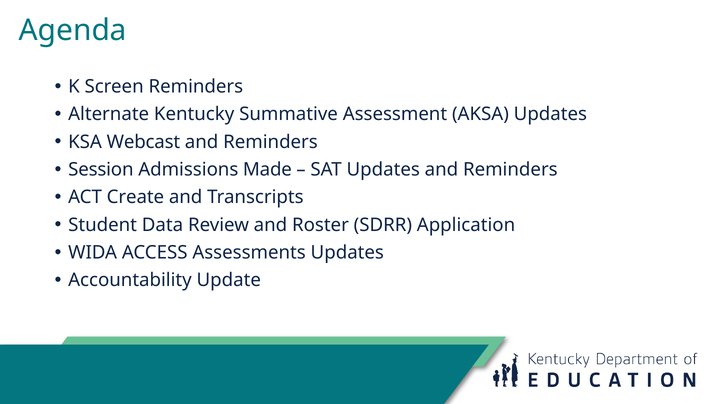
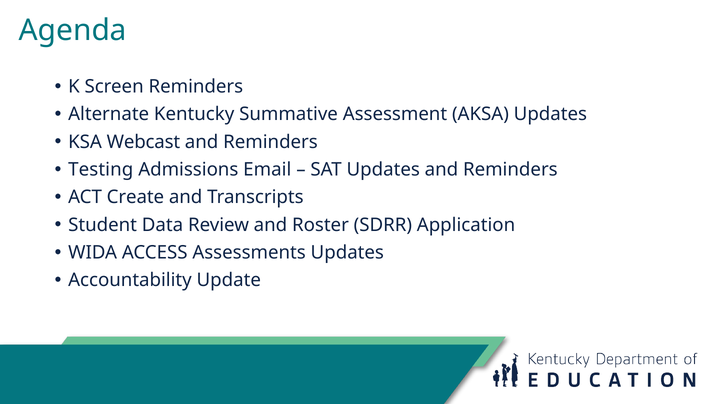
Session: Session -> Testing
Made: Made -> Email
